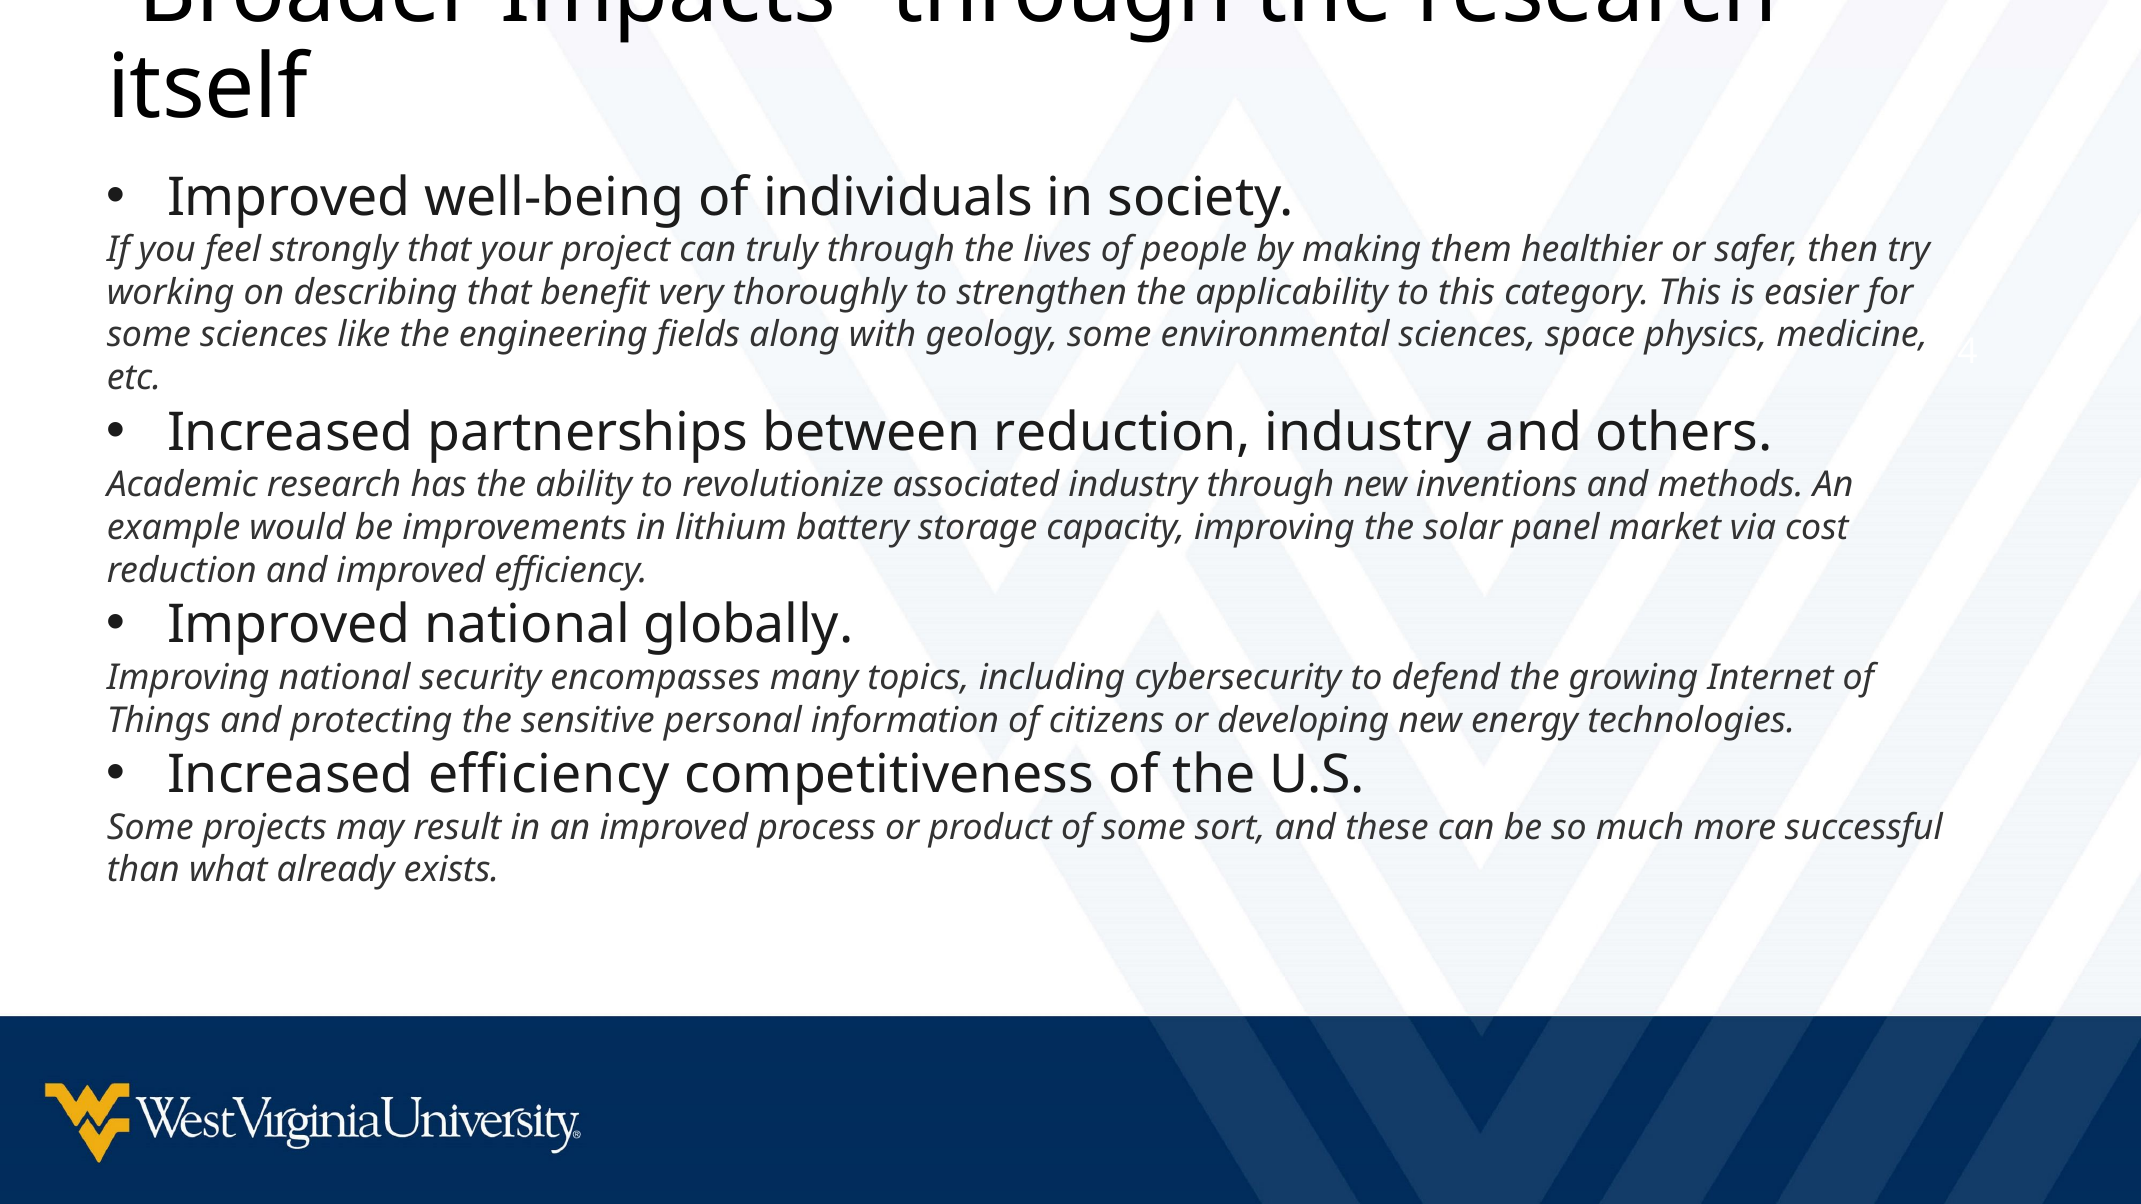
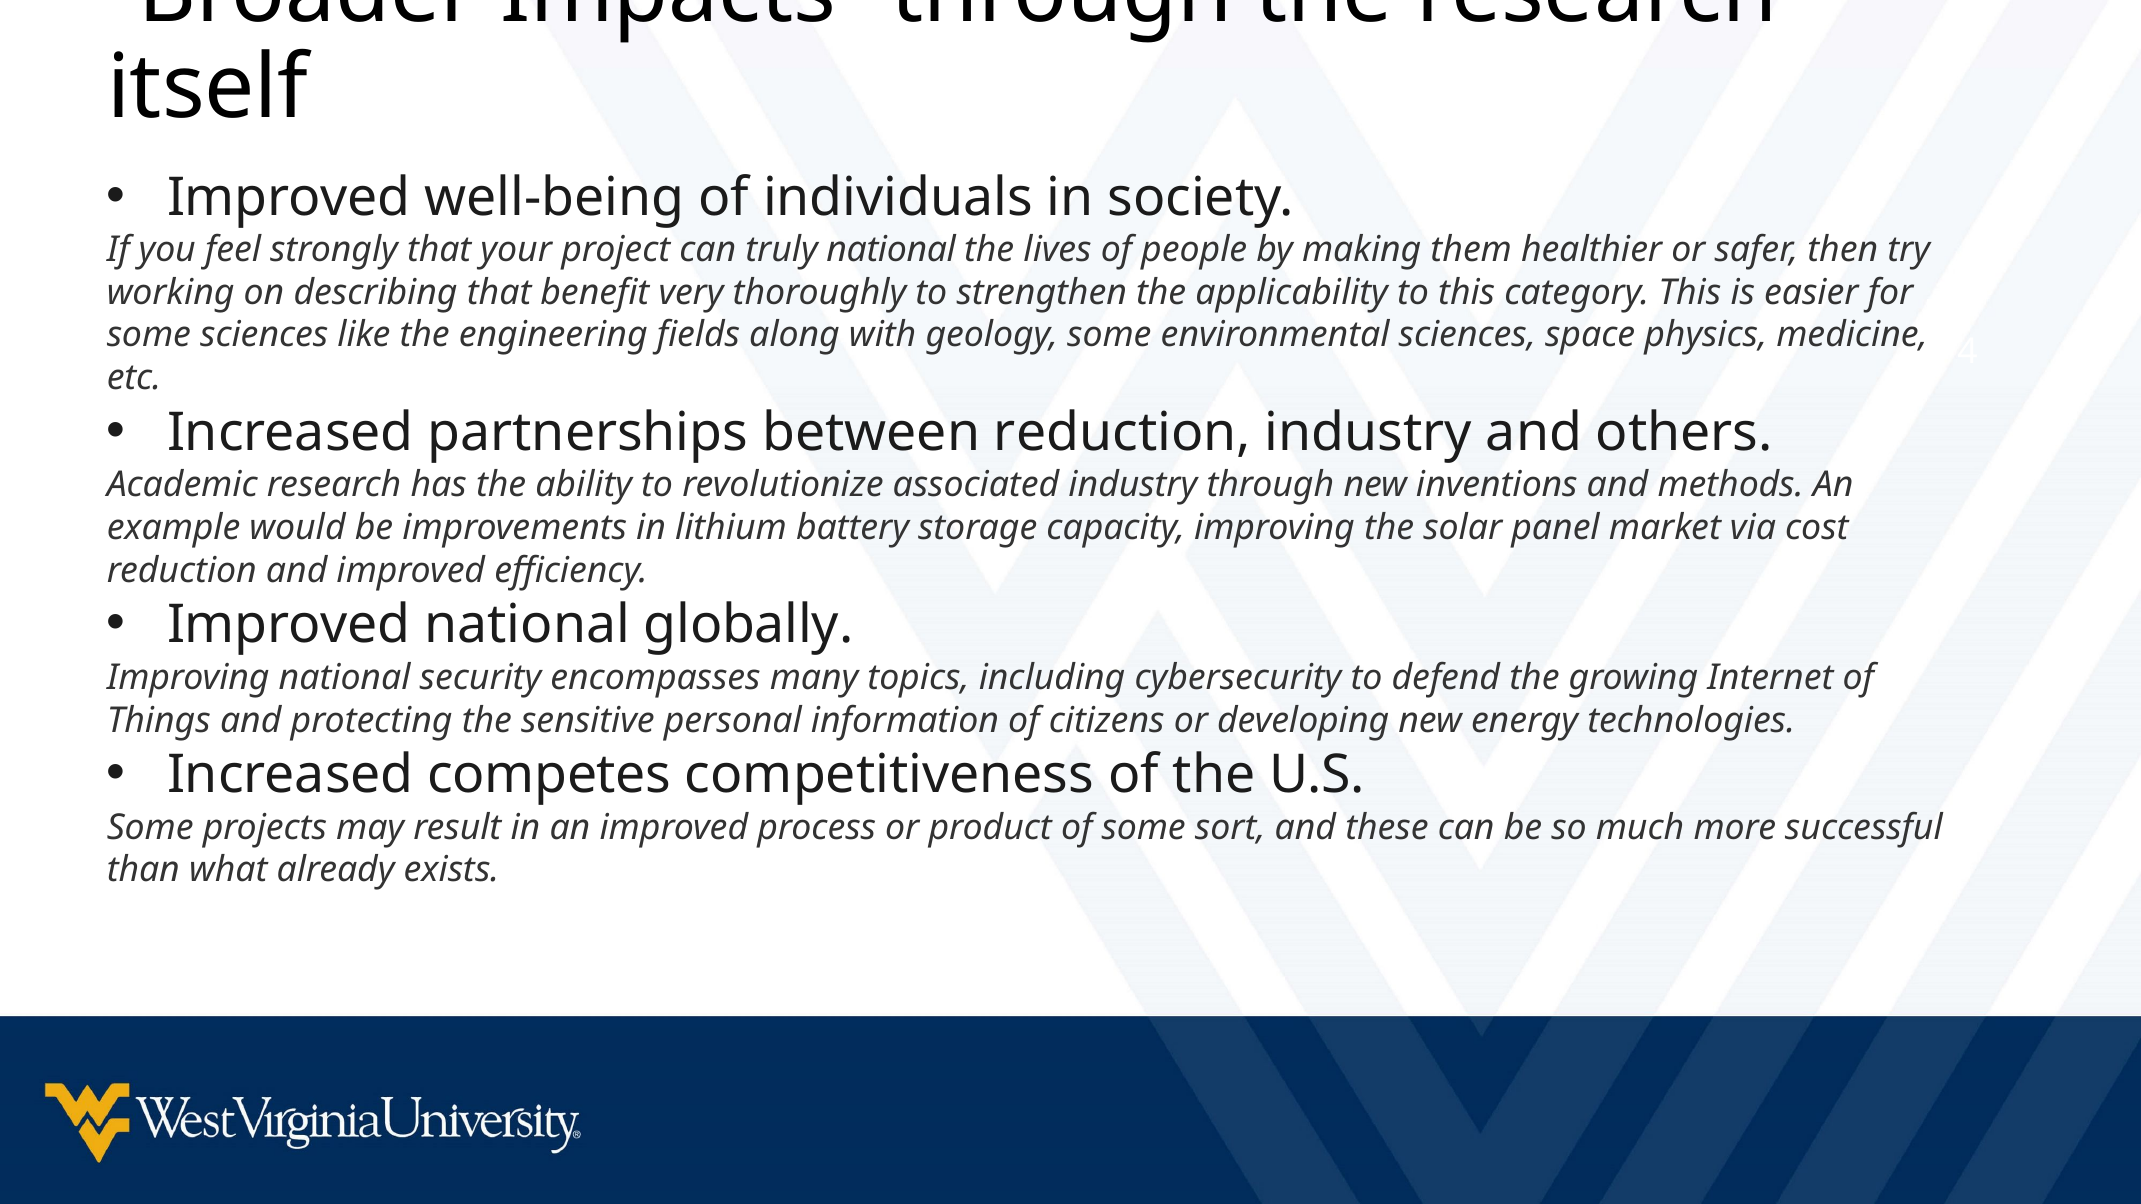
truly through: through -> national
Increased efficiency: efficiency -> competes
